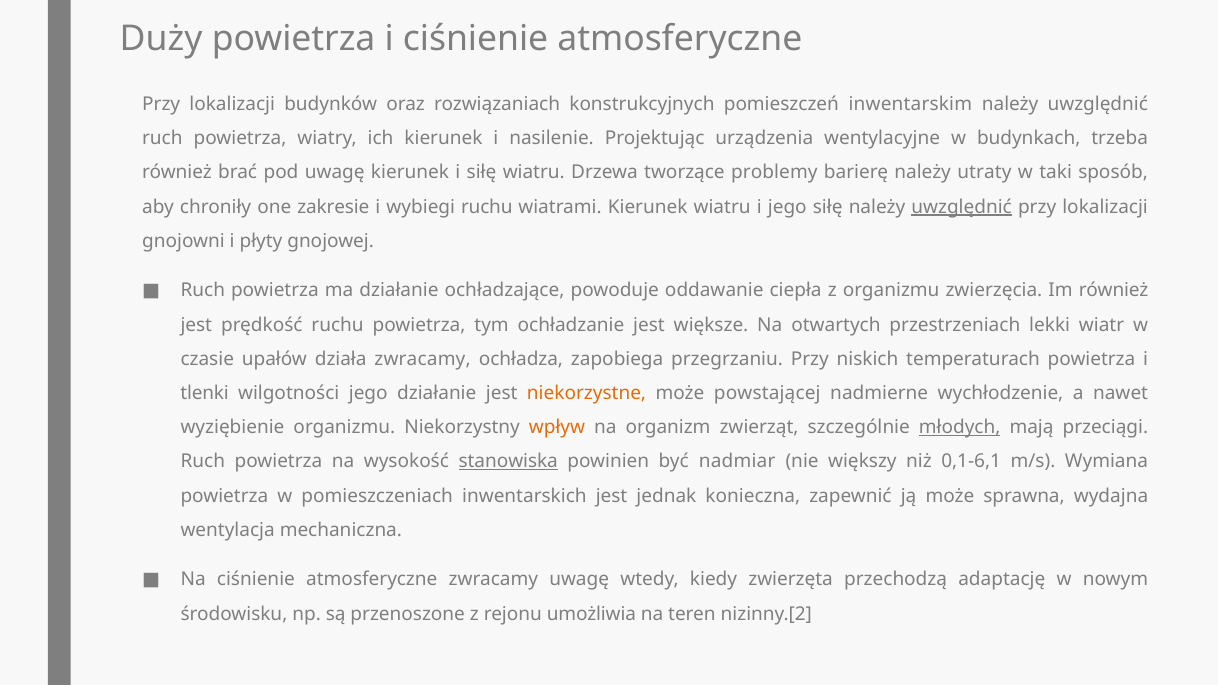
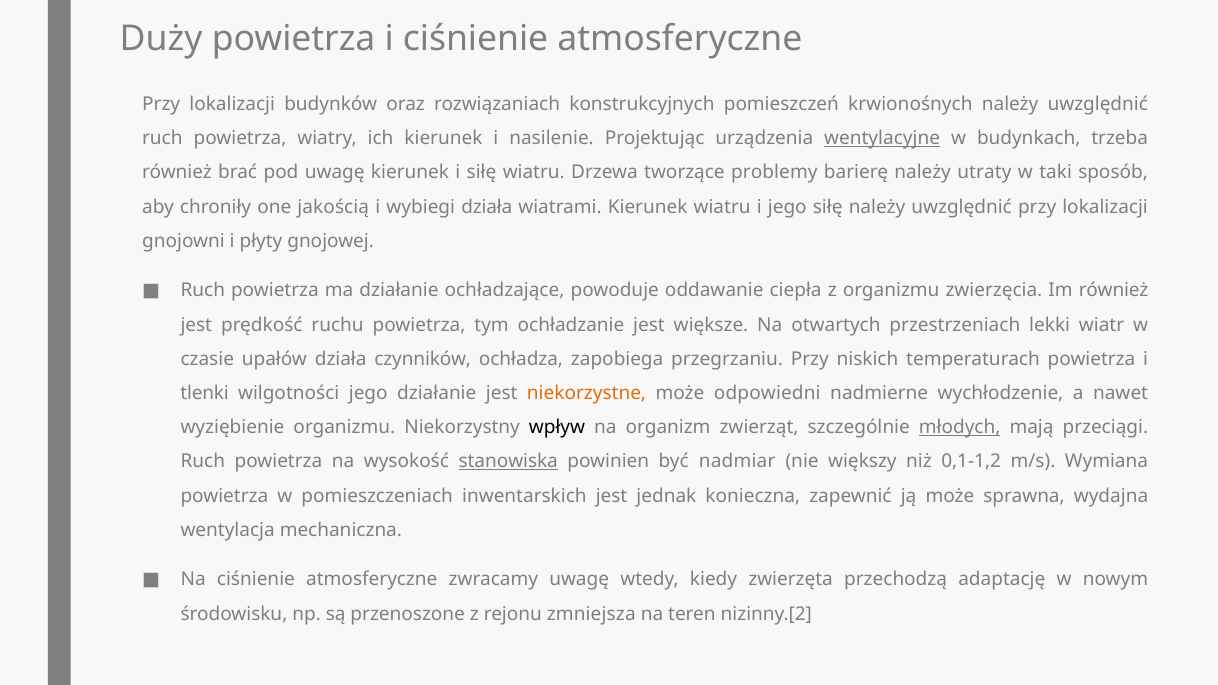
inwentarskim: inwentarskim -> krwionośnych
wentylacyjne underline: none -> present
zakresie: zakresie -> jakością
wybiegi ruchu: ruchu -> działa
uwzględnić at (962, 207) underline: present -> none
działa zwracamy: zwracamy -> czynników
powstającej: powstającej -> odpowiedni
wpływ colour: orange -> black
0,1-6,1: 0,1-6,1 -> 0,1-1,2
umożliwia: umożliwia -> zmniejsza
